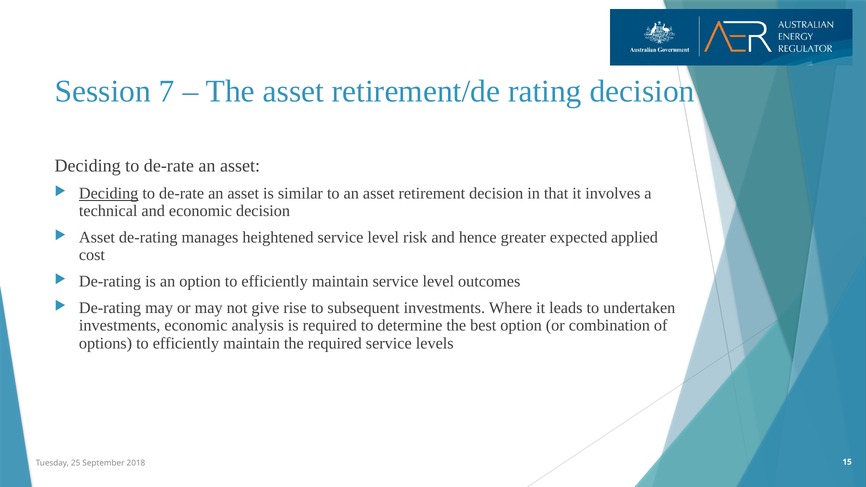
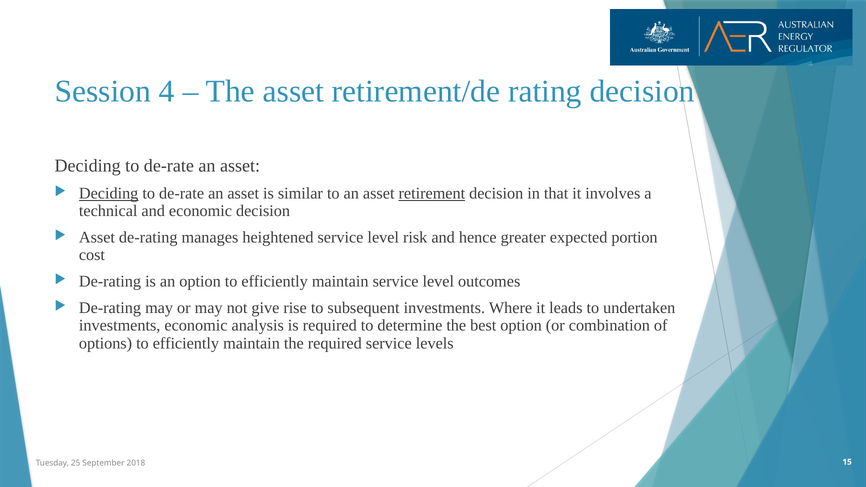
7: 7 -> 4
retirement underline: none -> present
applied: applied -> portion
